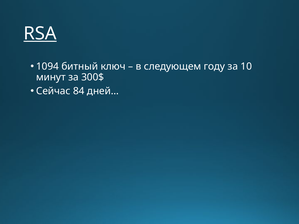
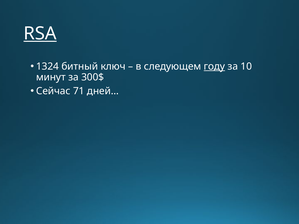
1094: 1094 -> 1324
году underline: none -> present
84: 84 -> 71
